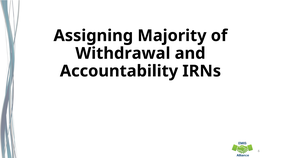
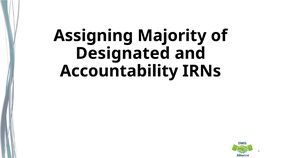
Withdrawal: Withdrawal -> Designated
